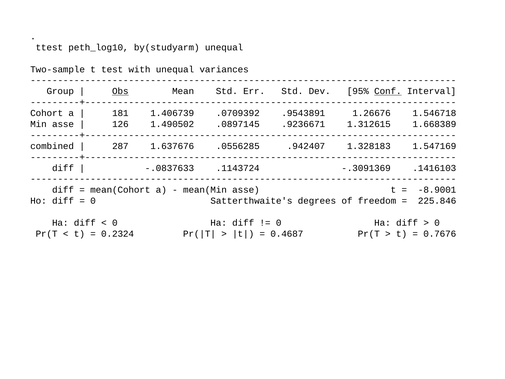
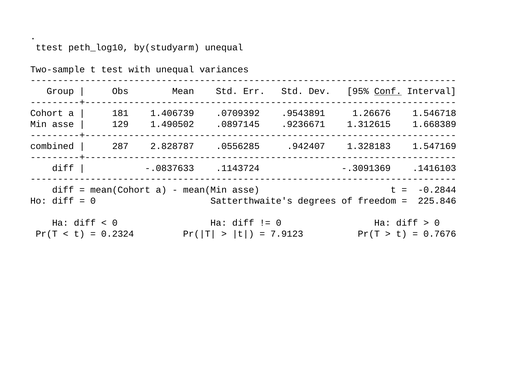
Obs underline: present -> none
126: 126 -> 129
1.637676: 1.637676 -> 2.828787
-8.9001: -8.9001 -> -0.2844
0.4687: 0.4687 -> 7.9123
